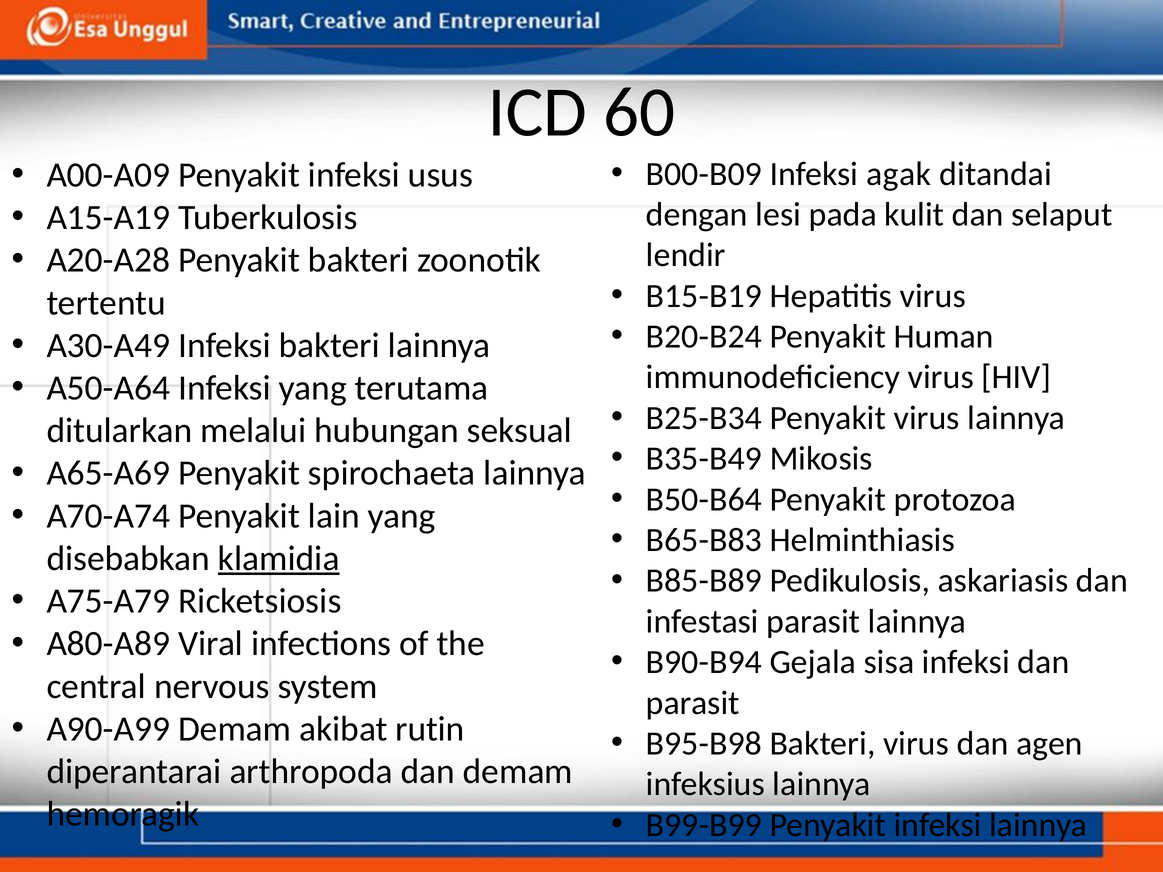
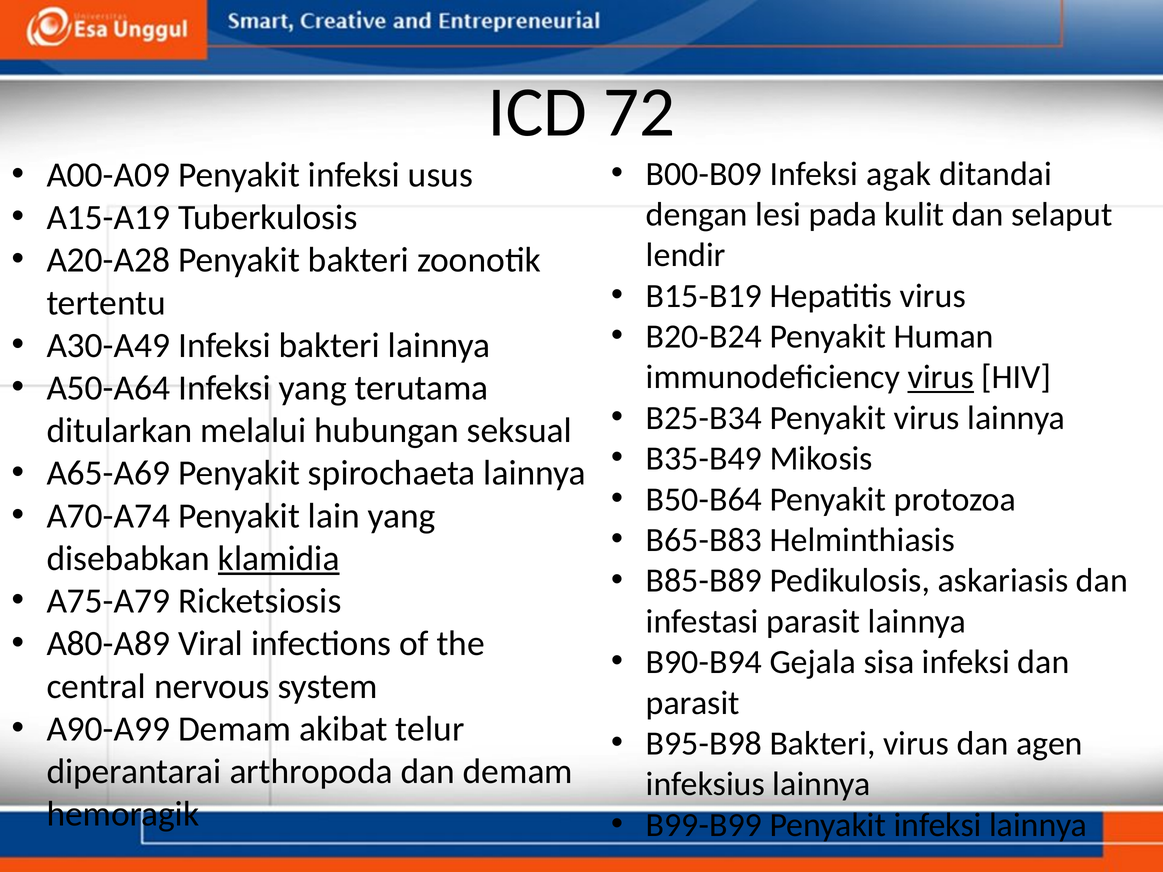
60: 60 -> 72
virus at (941, 377) underline: none -> present
rutin: rutin -> telur
